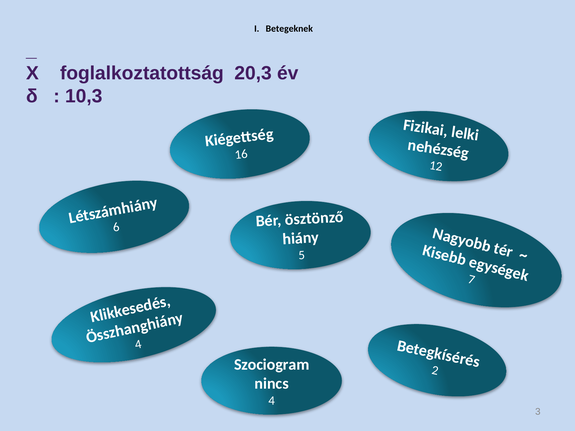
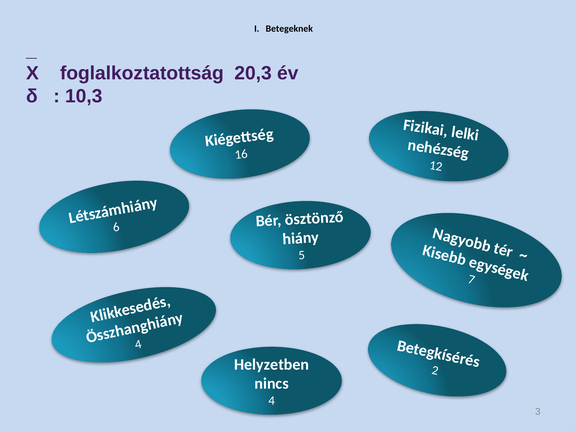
Szociogram: Szociogram -> Helyzetben
